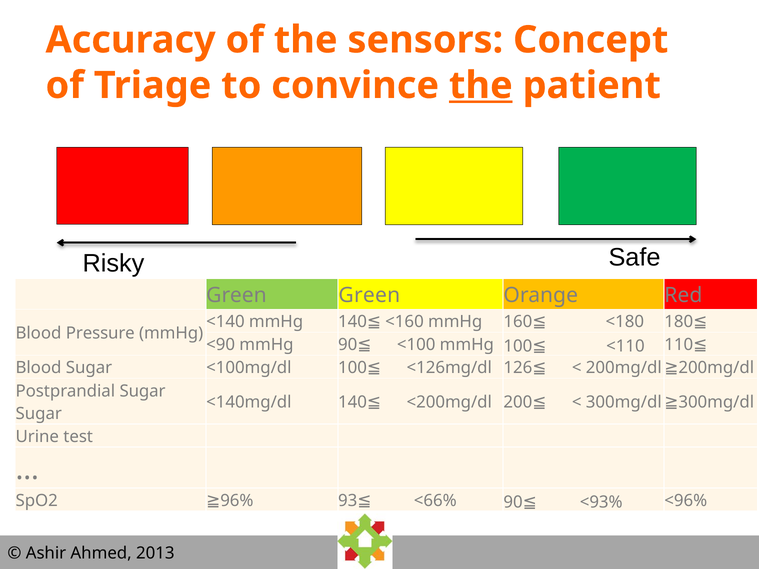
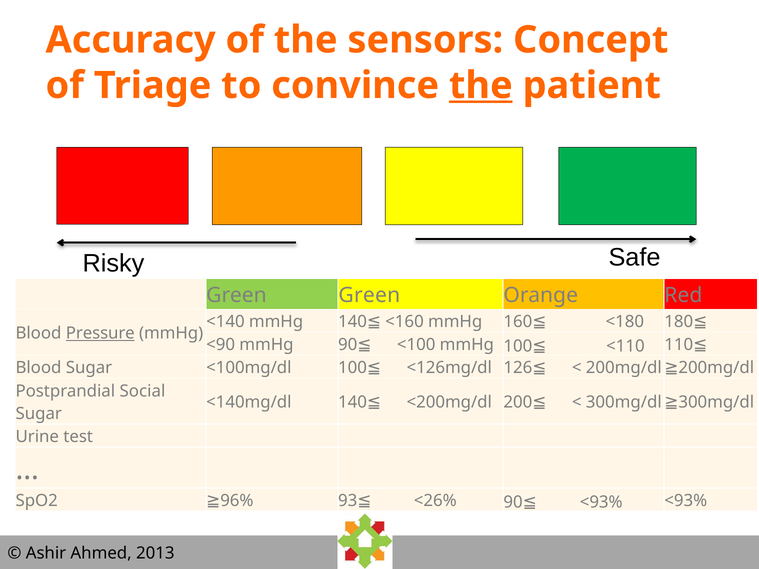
Pressure underline: none -> present
Postprandial Sugar: Sugar -> Social
<66%: <66% -> <26%
<93% <96%: <96% -> <93%
